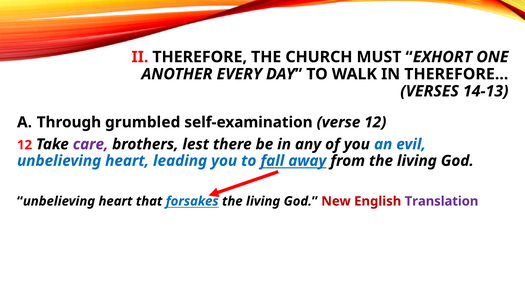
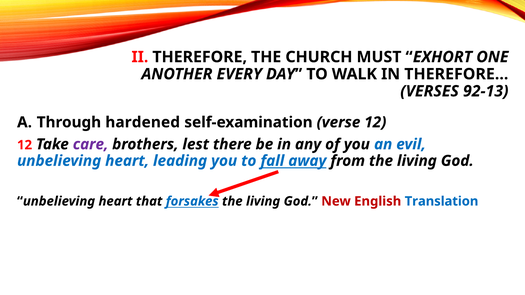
14-13: 14-13 -> 92-13
grumbled: grumbled -> hardened
Translation colour: purple -> blue
